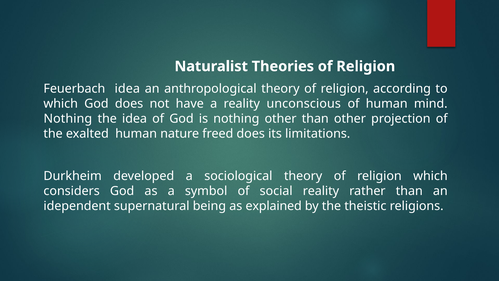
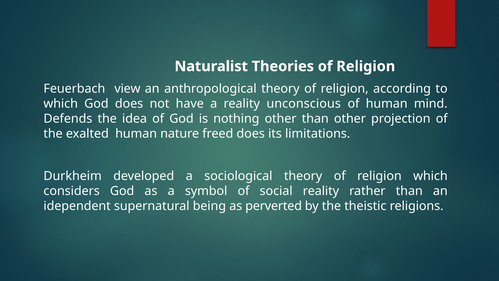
Feuerbach idea: idea -> view
Nothing at (68, 119): Nothing -> Defends
explained: explained -> perverted
